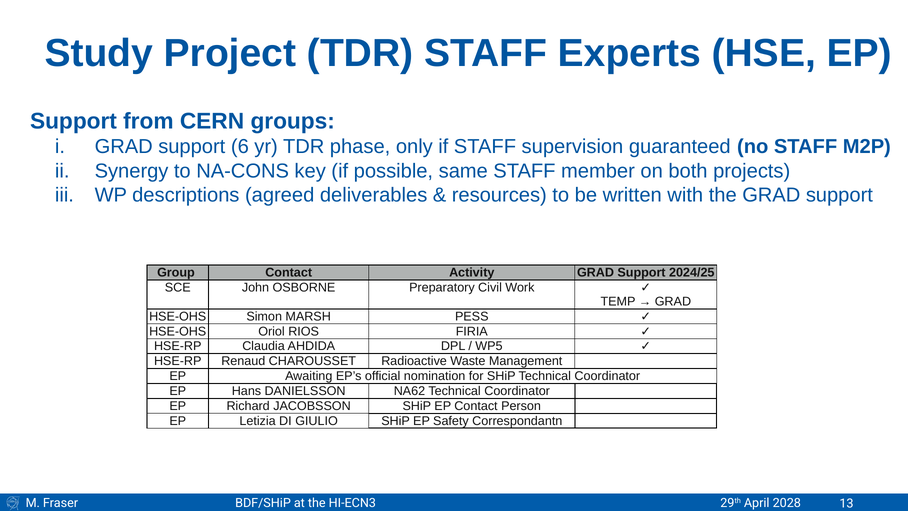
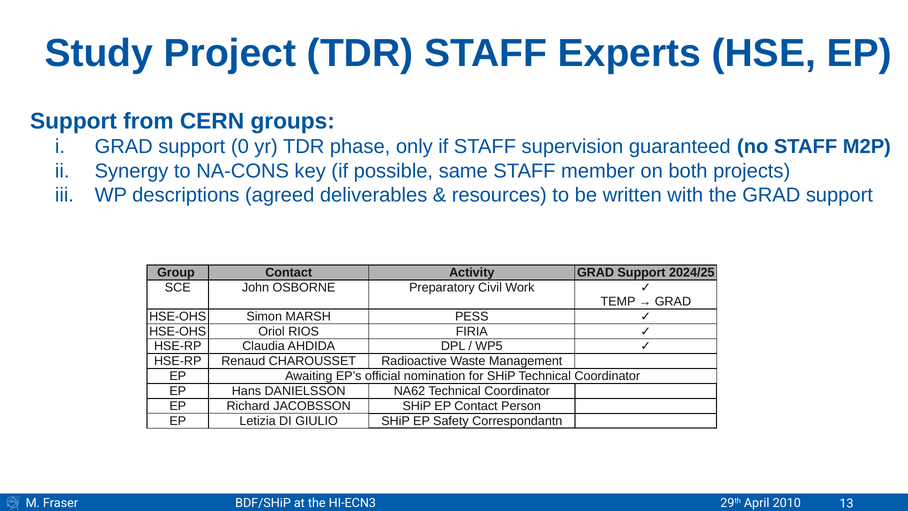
6: 6 -> 0
2028: 2028 -> 2010
